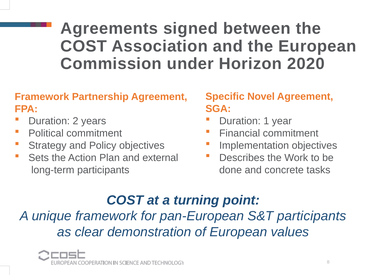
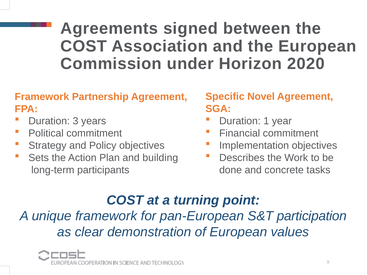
2: 2 -> 3
external: external -> building
S&T participants: participants -> participation
